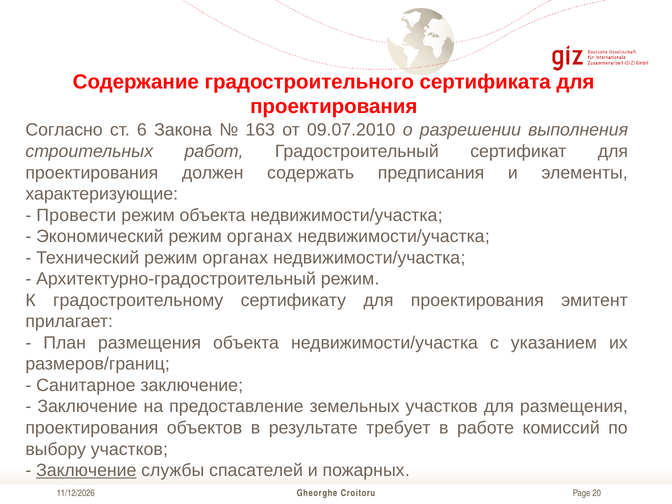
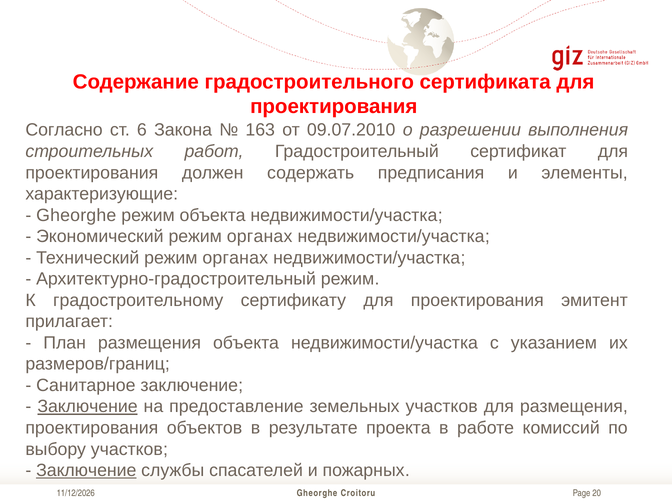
Провести at (76, 215): Провести -> Gheorghe
Заключение at (87, 407) underline: none -> present
требует: требует -> проекта
